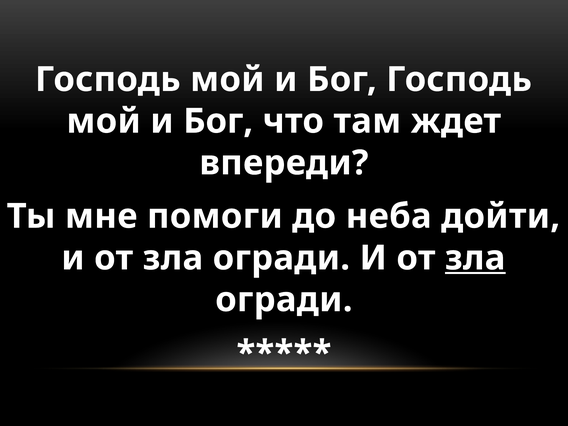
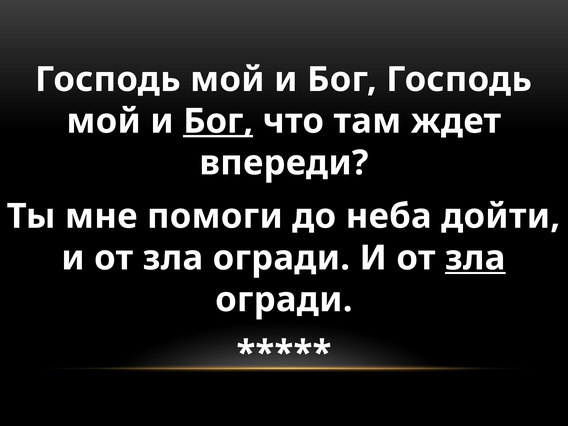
Бог at (218, 121) underline: none -> present
